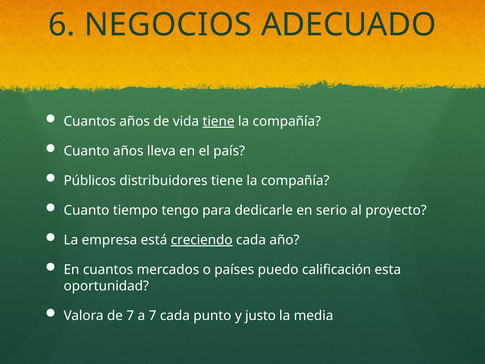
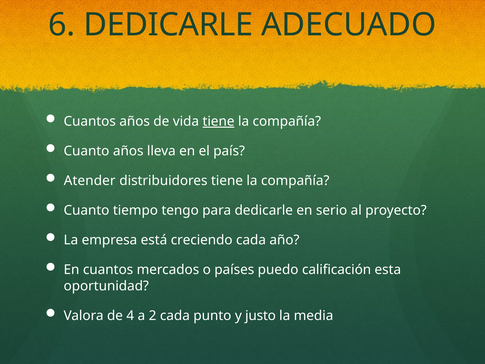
6 NEGOCIOS: NEGOCIOS -> DEDICARLE
Públicos: Públicos -> Atender
creciendo underline: present -> none
de 7: 7 -> 4
a 7: 7 -> 2
